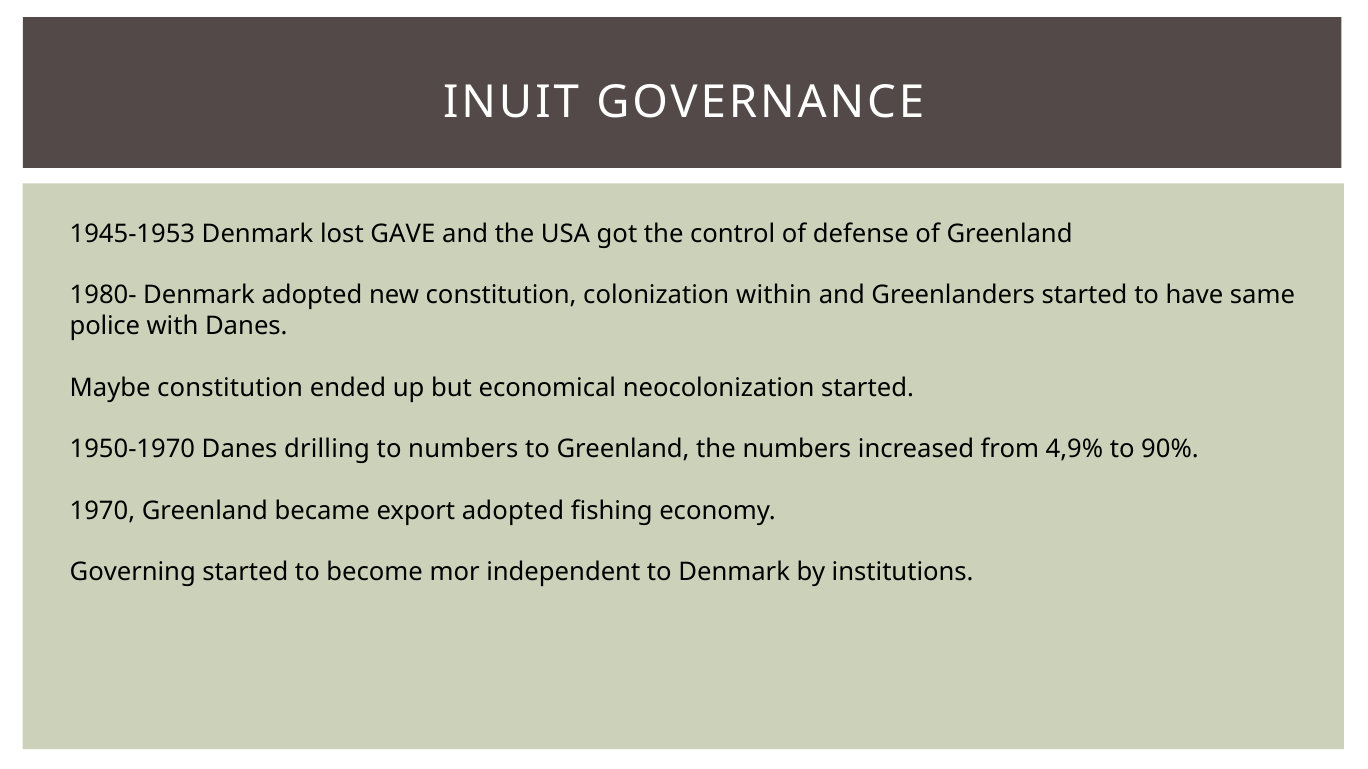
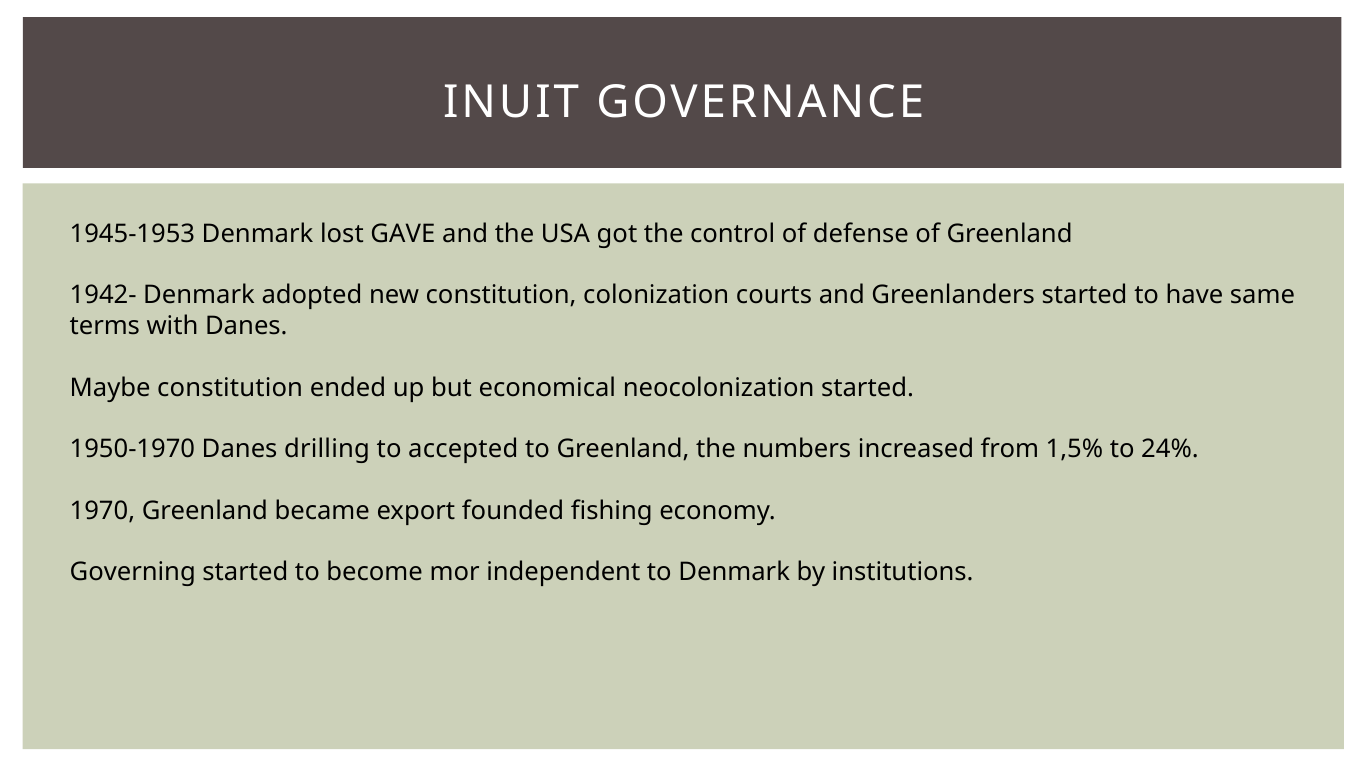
1980-: 1980- -> 1942-
within: within -> courts
police: police -> terms
to numbers: numbers -> accepted
4,9%: 4,9% -> 1,5%
90%: 90% -> 24%
export adopted: adopted -> founded
